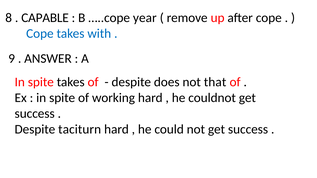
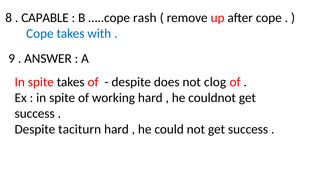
year: year -> rash
that: that -> clog
